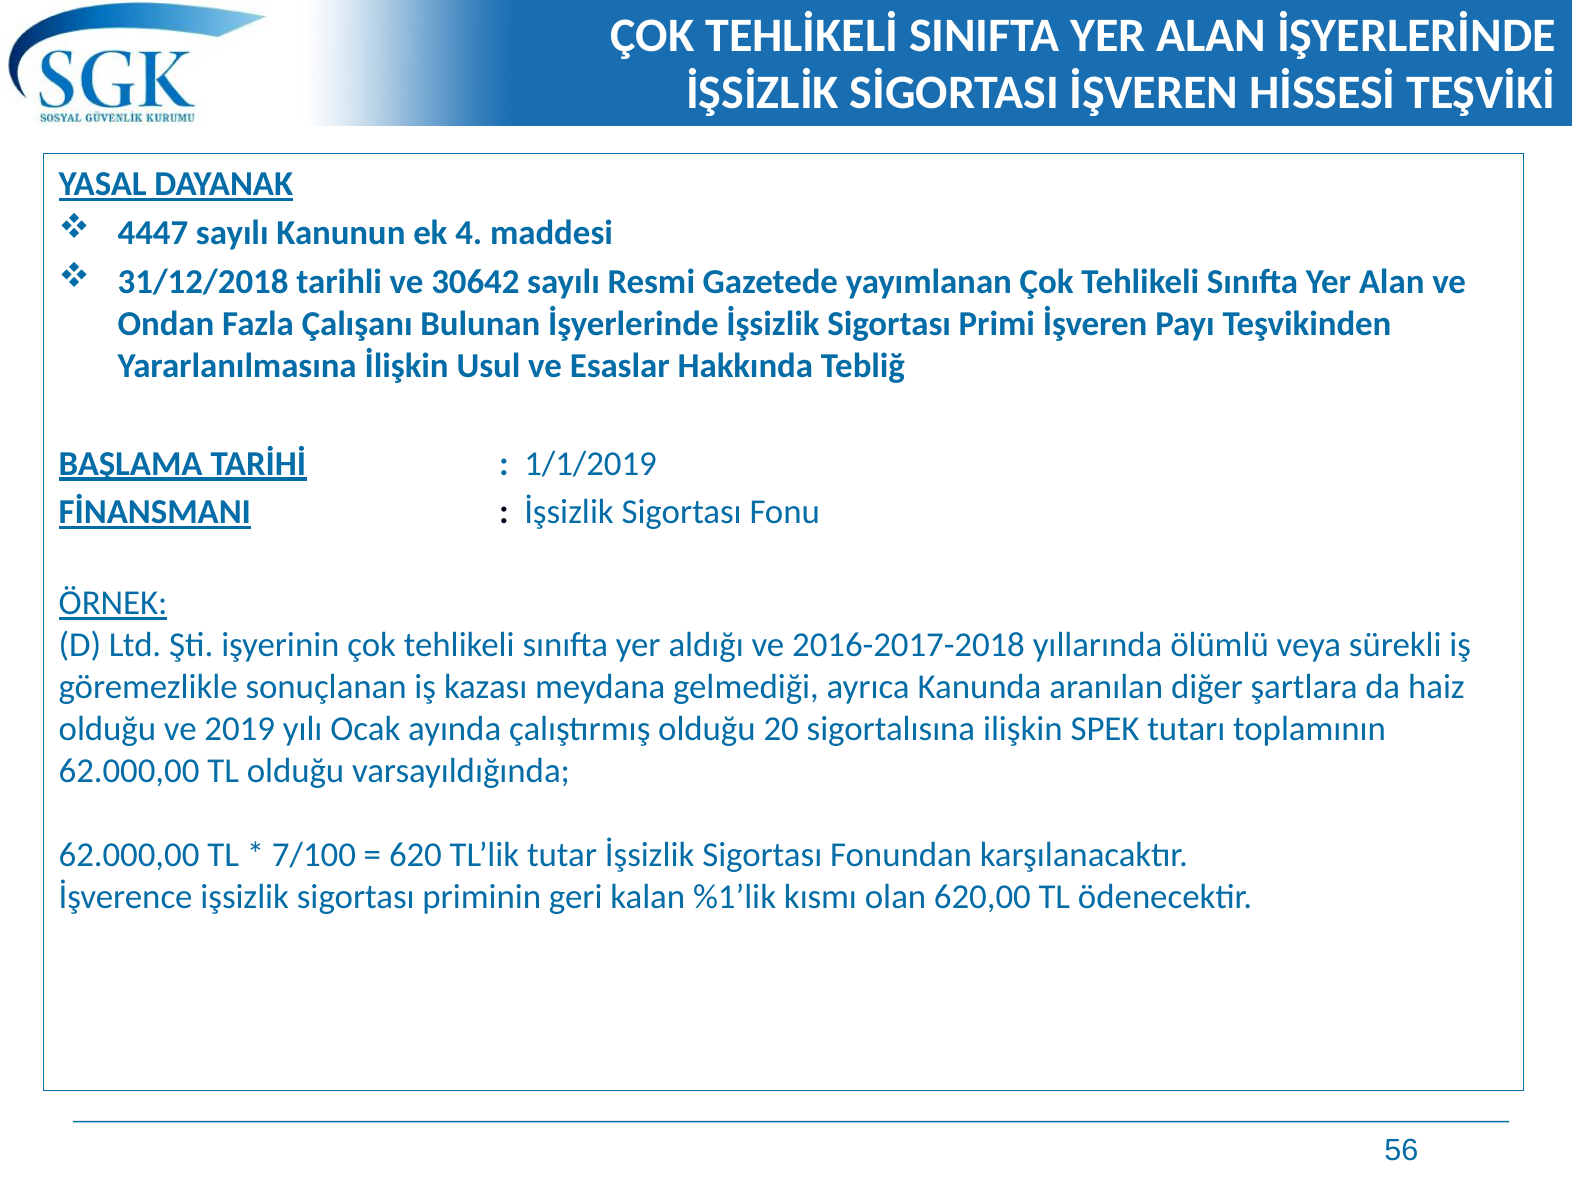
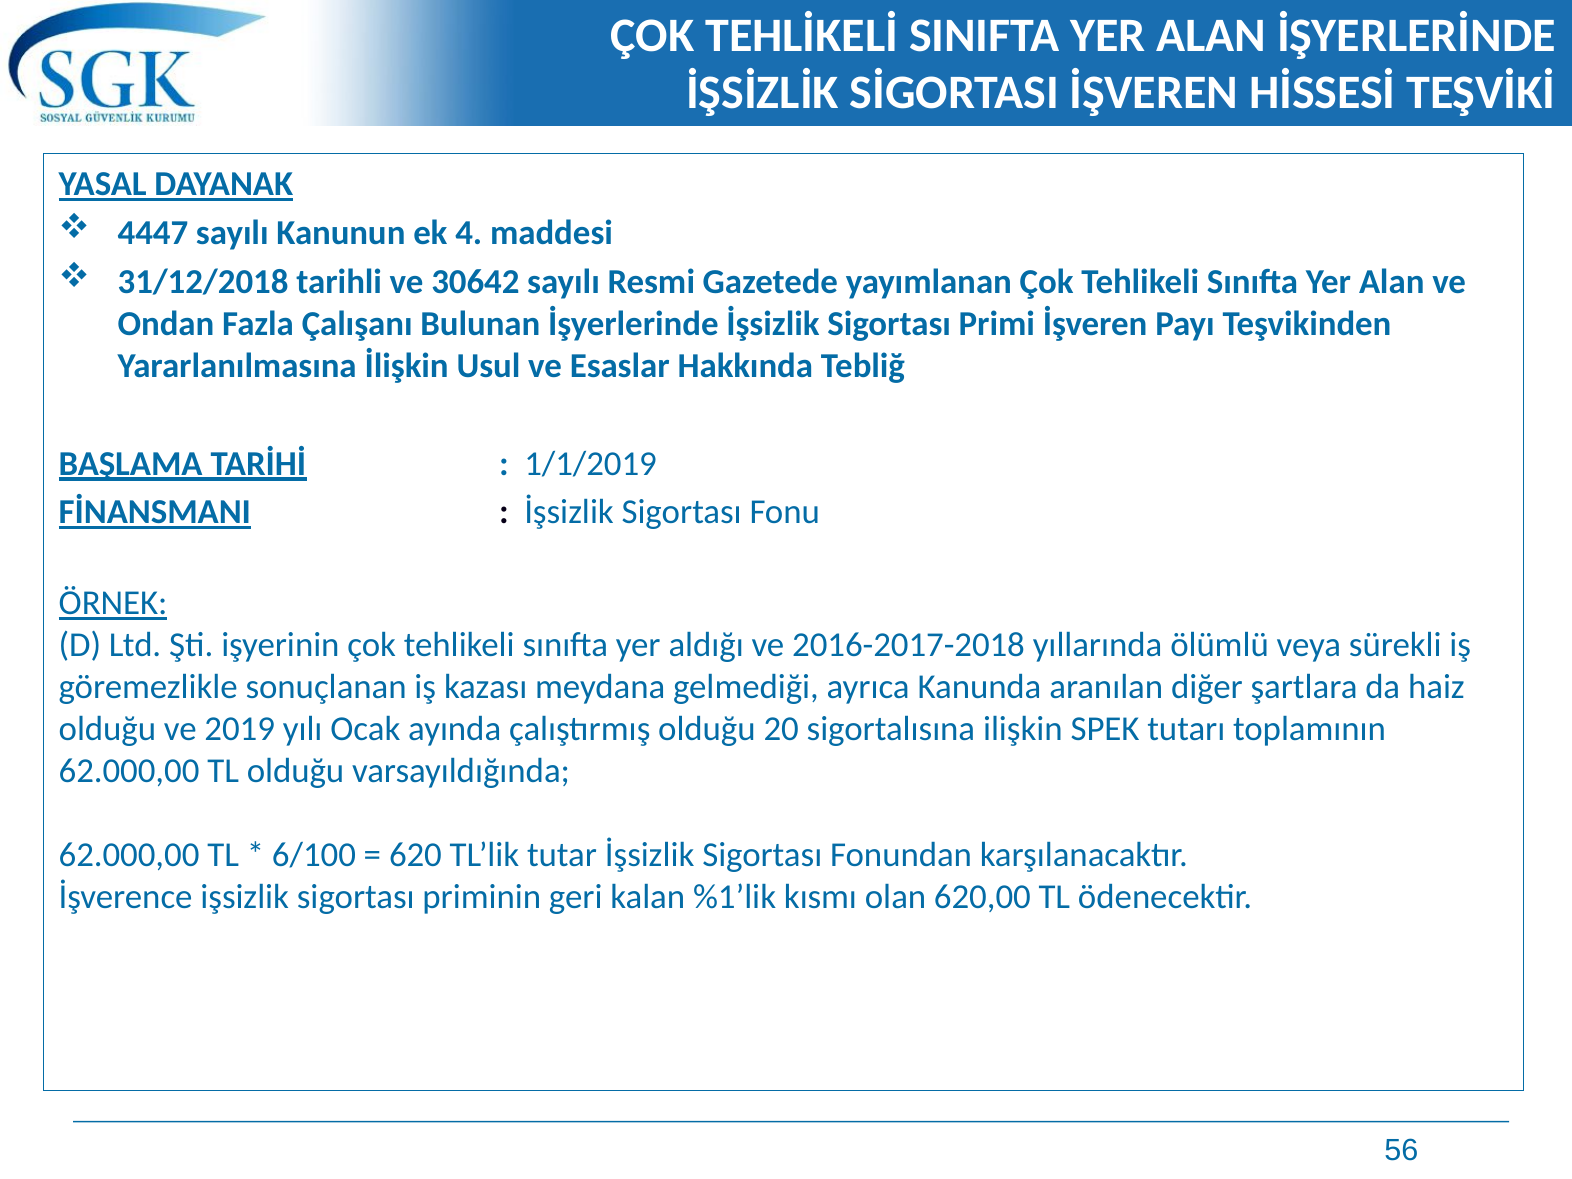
7/100: 7/100 -> 6/100
